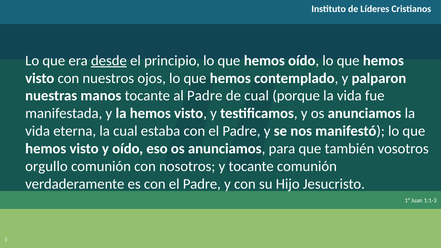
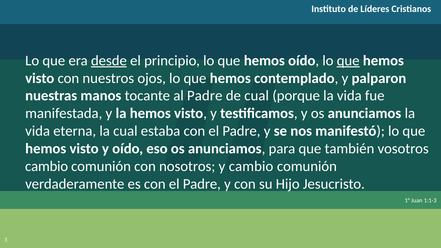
que at (348, 61) underline: none -> present
orgullo at (46, 166): orgullo -> cambio
y tocante: tocante -> cambio
